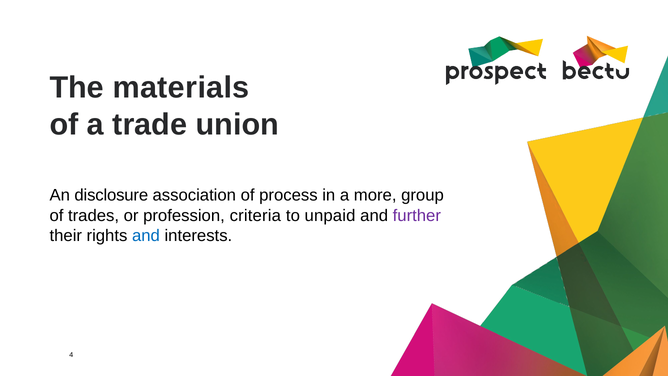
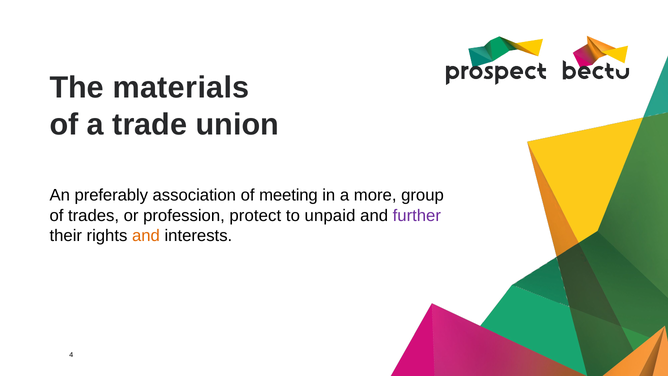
disclosure: disclosure -> preferably
process: process -> meeting
criteria: criteria -> protect
and at (146, 235) colour: blue -> orange
